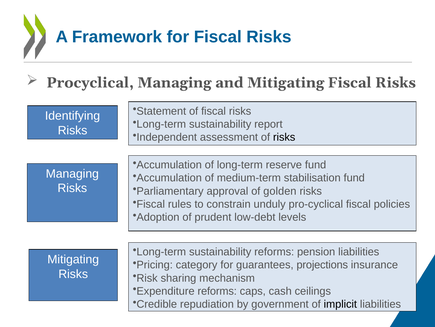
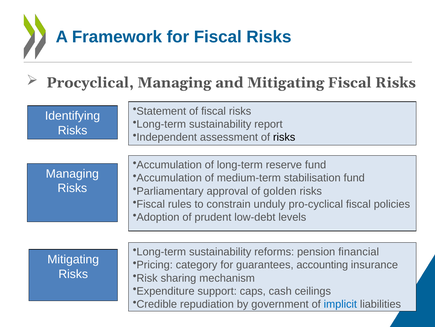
pension liabilities: liabilities -> financial
projections: projections -> accounting
Expenditure reforms: reforms -> support
implicit colour: black -> blue
